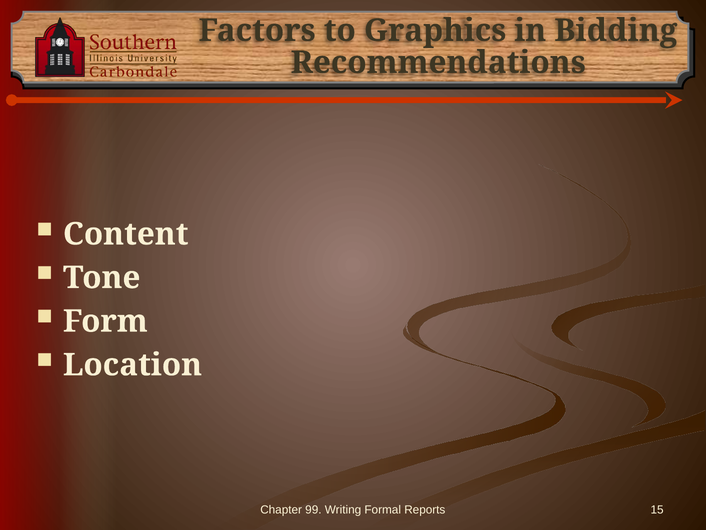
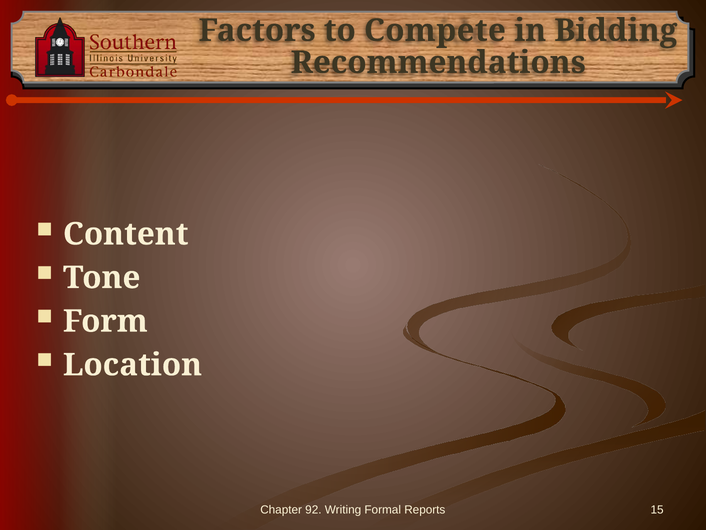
Graphics: Graphics -> Compete
99: 99 -> 92
